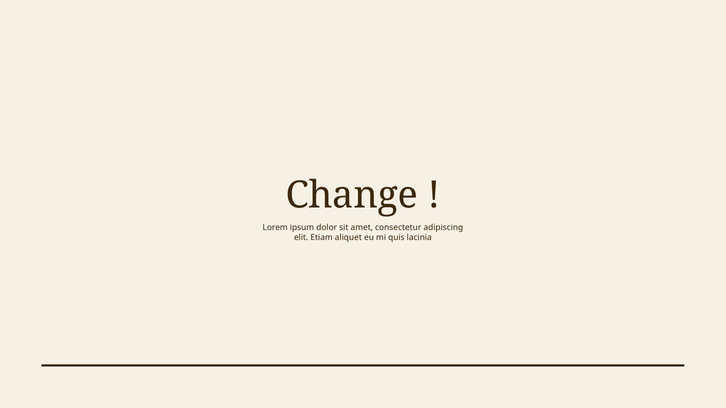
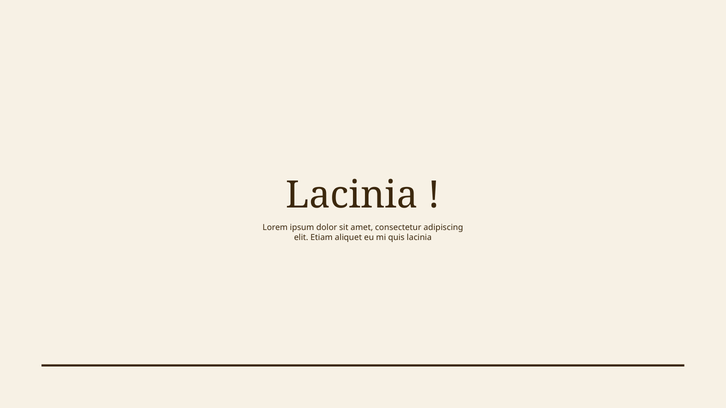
Change at (352, 195): Change -> Lacinia
